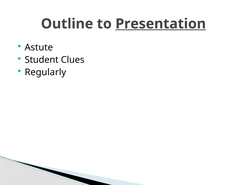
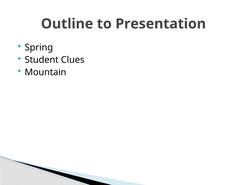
Presentation underline: present -> none
Astute: Astute -> Spring
Regularly: Regularly -> Mountain
